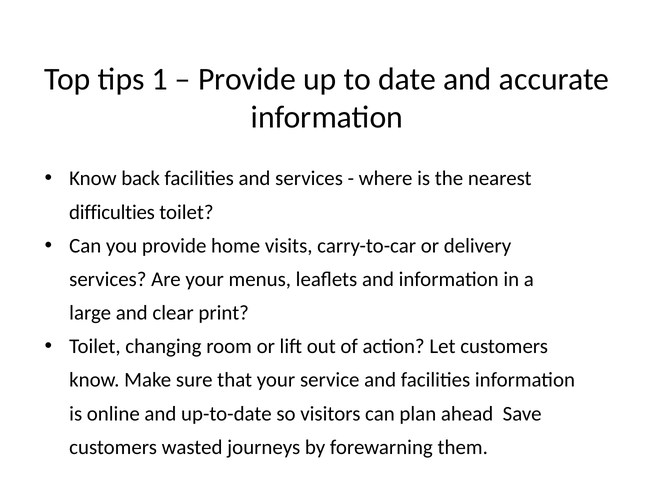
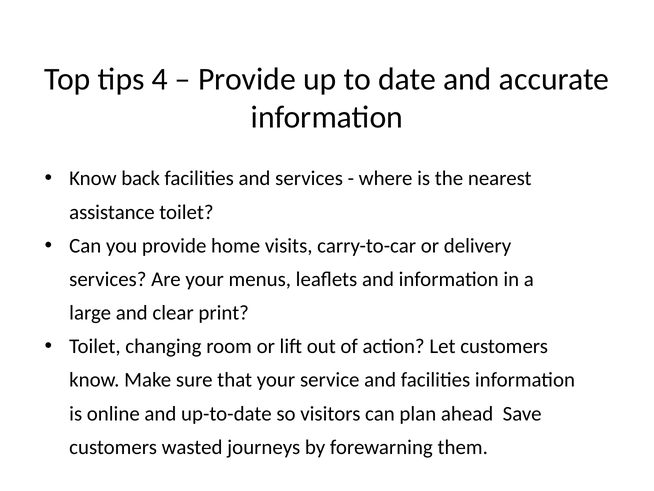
1: 1 -> 4
difficulties: difficulties -> assistance
